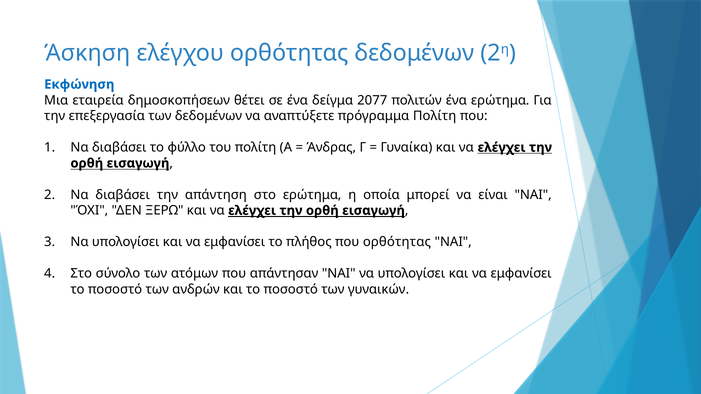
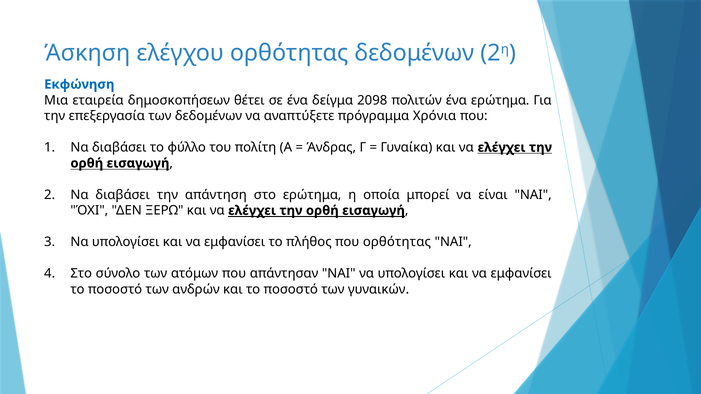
2077: 2077 -> 2098
πρόγραμμα Πολίτη: Πολίτη -> Χρόνια
